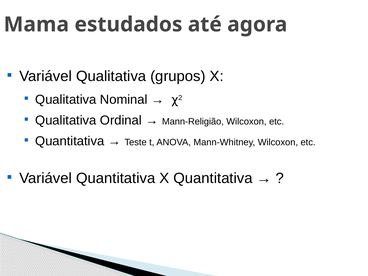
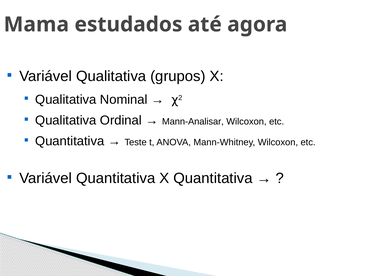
Mann-Religião: Mann-Religião -> Mann-Analisar
